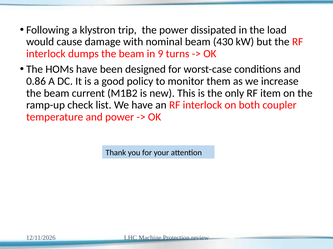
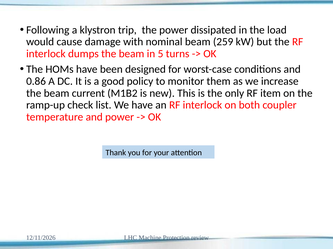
430: 430 -> 259
9: 9 -> 5
